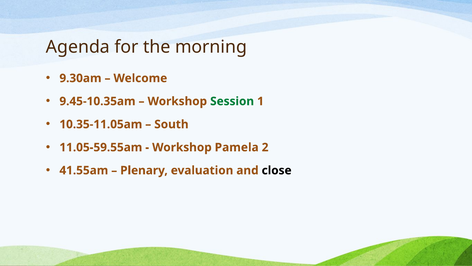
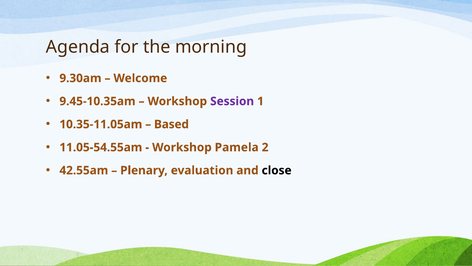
Session colour: green -> purple
South: South -> Based
11.05-59.55am: 11.05-59.55am -> 11.05-54.55am
41.55am: 41.55am -> 42.55am
